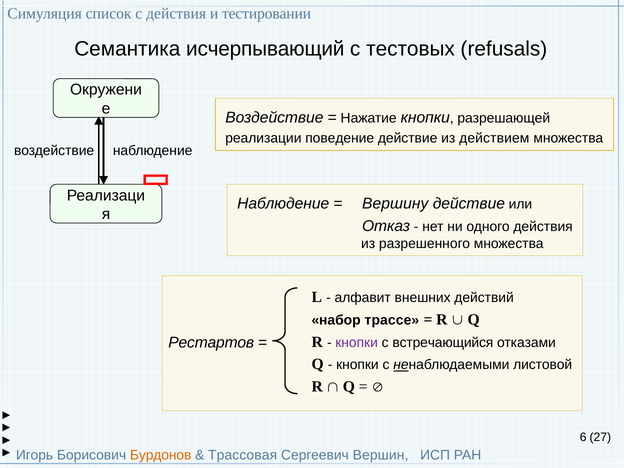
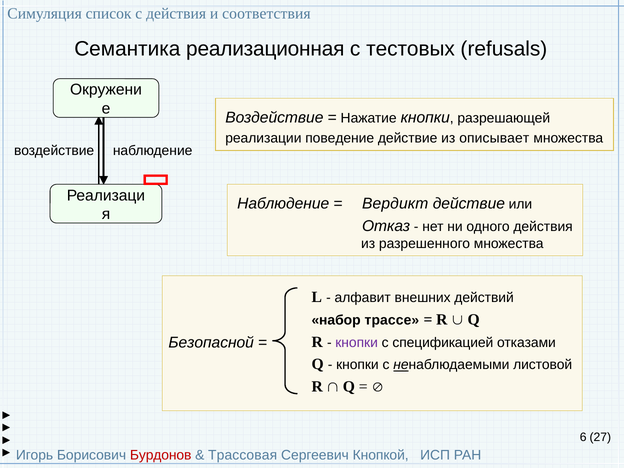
тестировании: тестировании -> соответствия
исчерпывающий: исчерпывающий -> реализационная
действием: действием -> описывает
Вершину: Вершину -> Вердикт
встречающийся: встречающийся -> спецификацией
Рестартов: Рестартов -> Безопасной
Бурдонов colour: orange -> red
Вершин: Вершин -> Кнопкой
